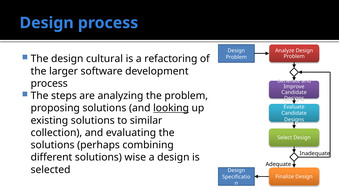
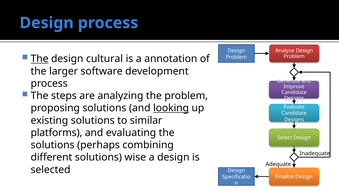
The at (40, 59) underline: none -> present
refactoring: refactoring -> annotation
collection: collection -> platforms
